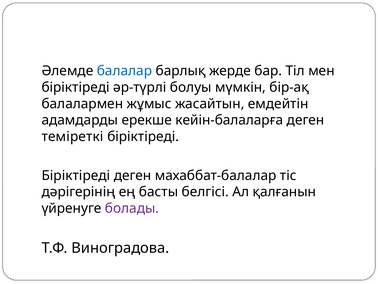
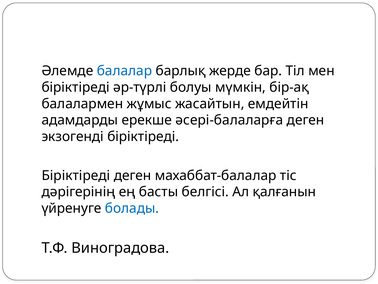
кейін-балаларға: кейін-балаларға -> әсері-балаларға
теміреткі: теміреткі -> экзогенді
болады colour: purple -> blue
